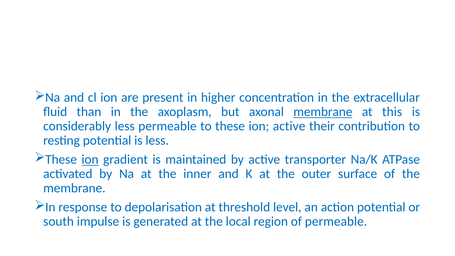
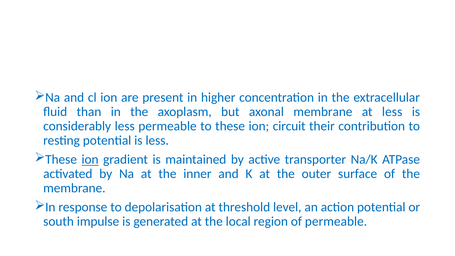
membrane at (323, 112) underline: present -> none
at this: this -> less
ion active: active -> circuit
